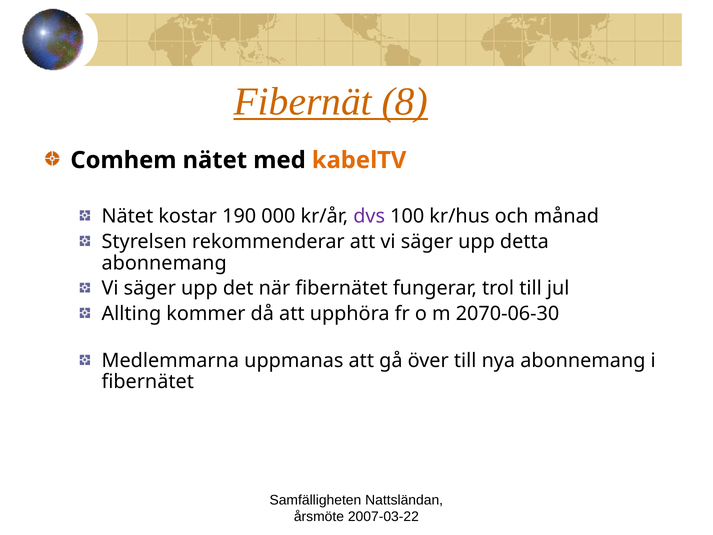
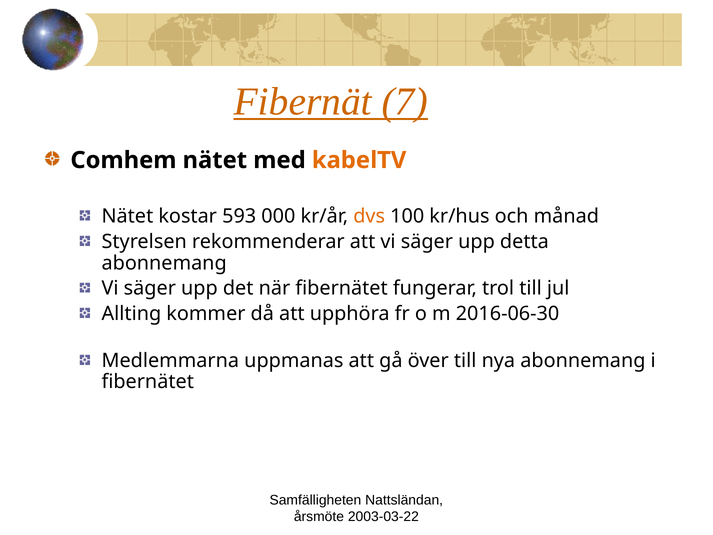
8: 8 -> 7
190: 190 -> 593
dvs colour: purple -> orange
2070-06-30: 2070-06-30 -> 2016-06-30
2007-03-22: 2007-03-22 -> 2003-03-22
